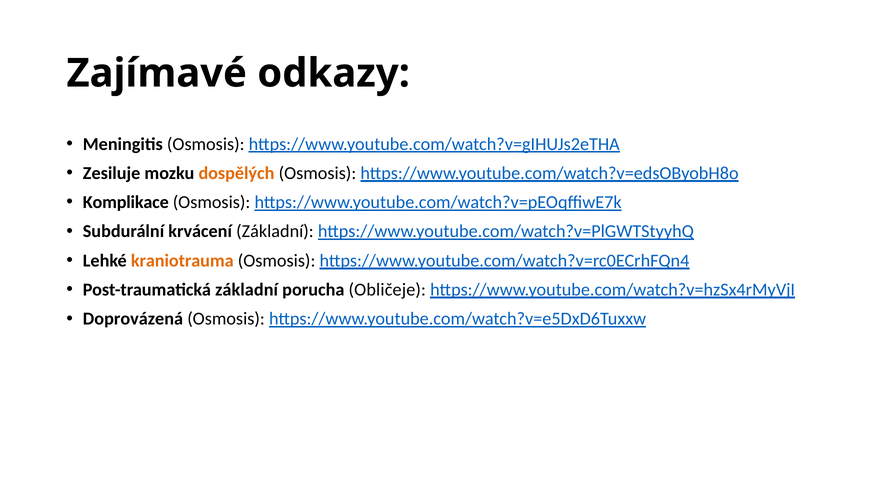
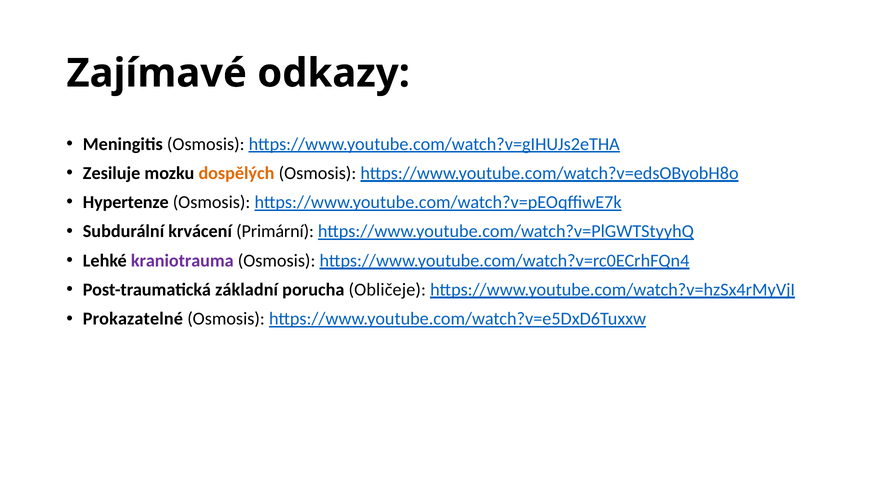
Komplikace: Komplikace -> Hypertenze
krvácení Základní: Základní -> Primární
kraniotrauma colour: orange -> purple
Doprovázená: Doprovázená -> Prokazatelné
